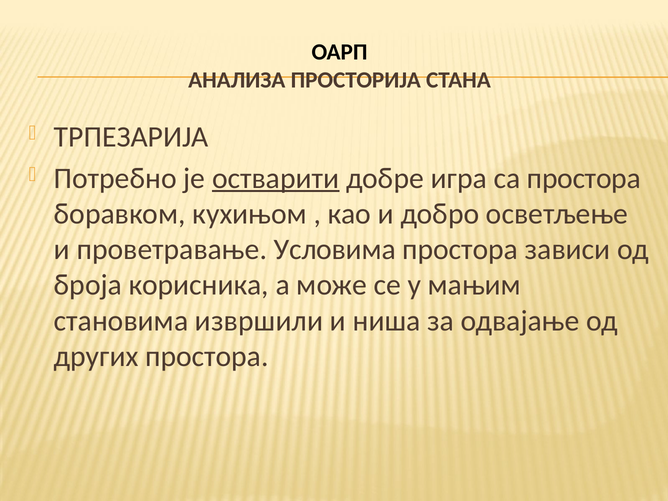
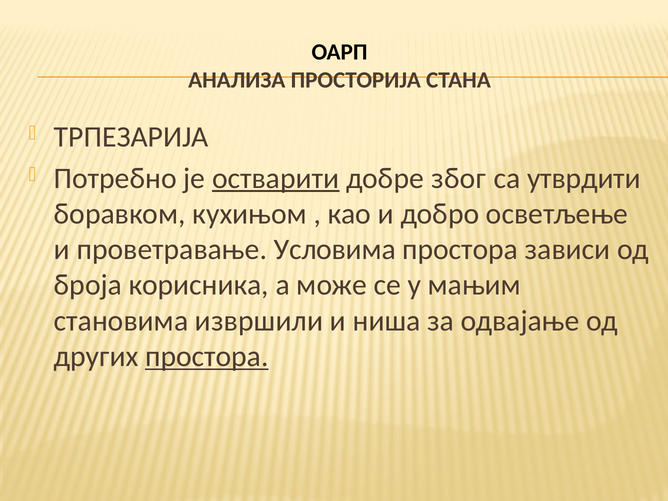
игра: игра -> због
са простора: простора -> утврдити
простора at (207, 356) underline: none -> present
